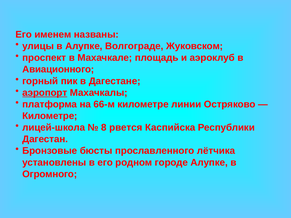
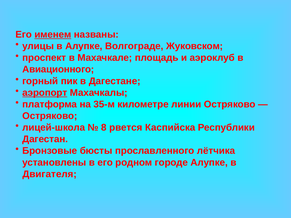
именем underline: none -> present
66-м: 66-м -> 35-м
Километре at (50, 116): Километре -> Остряково
Огромного: Огромного -> Двигателя
